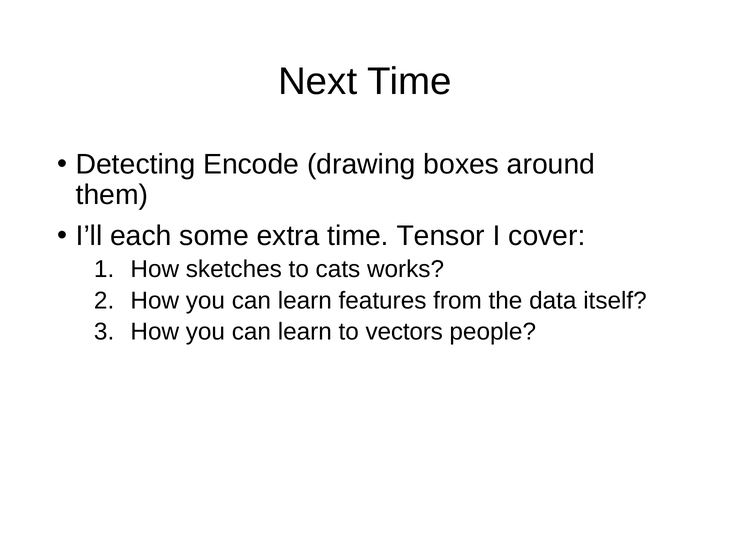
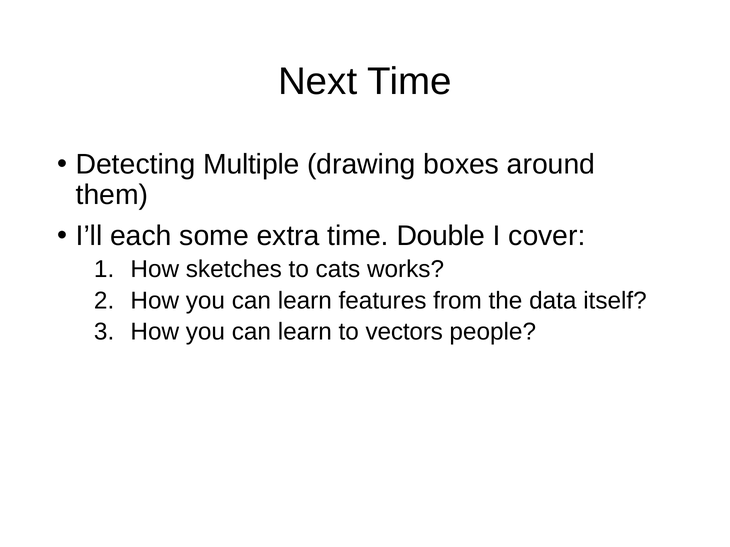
Encode: Encode -> Multiple
Tensor: Tensor -> Double
